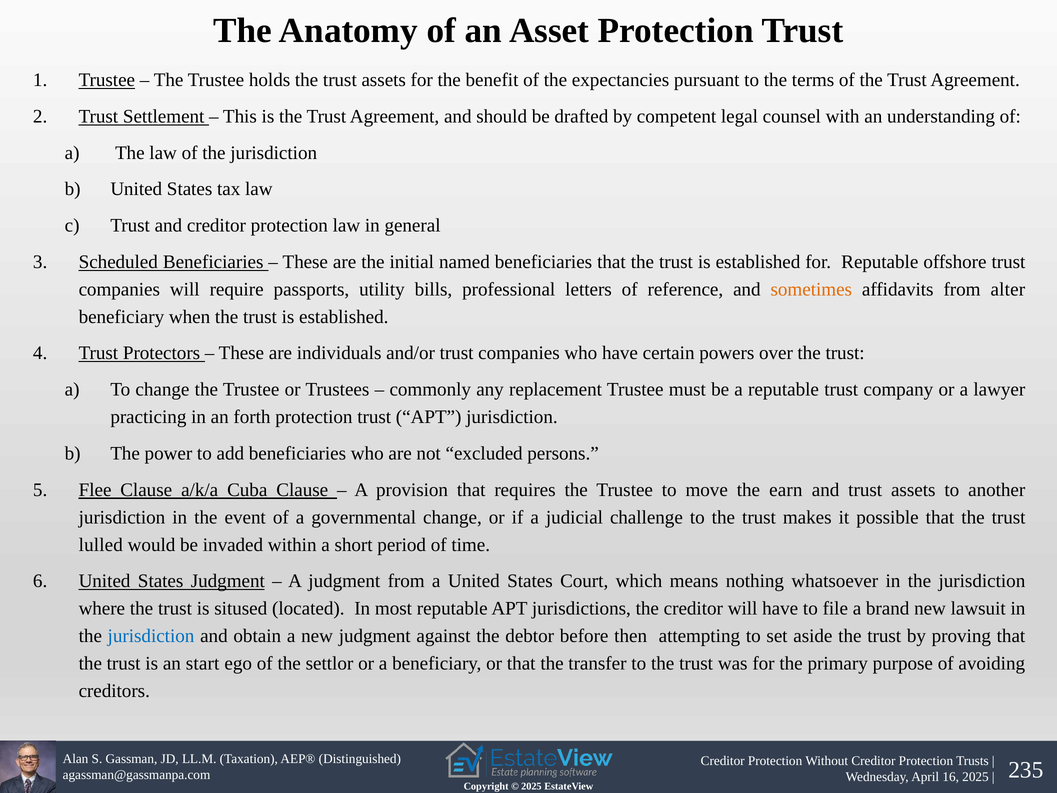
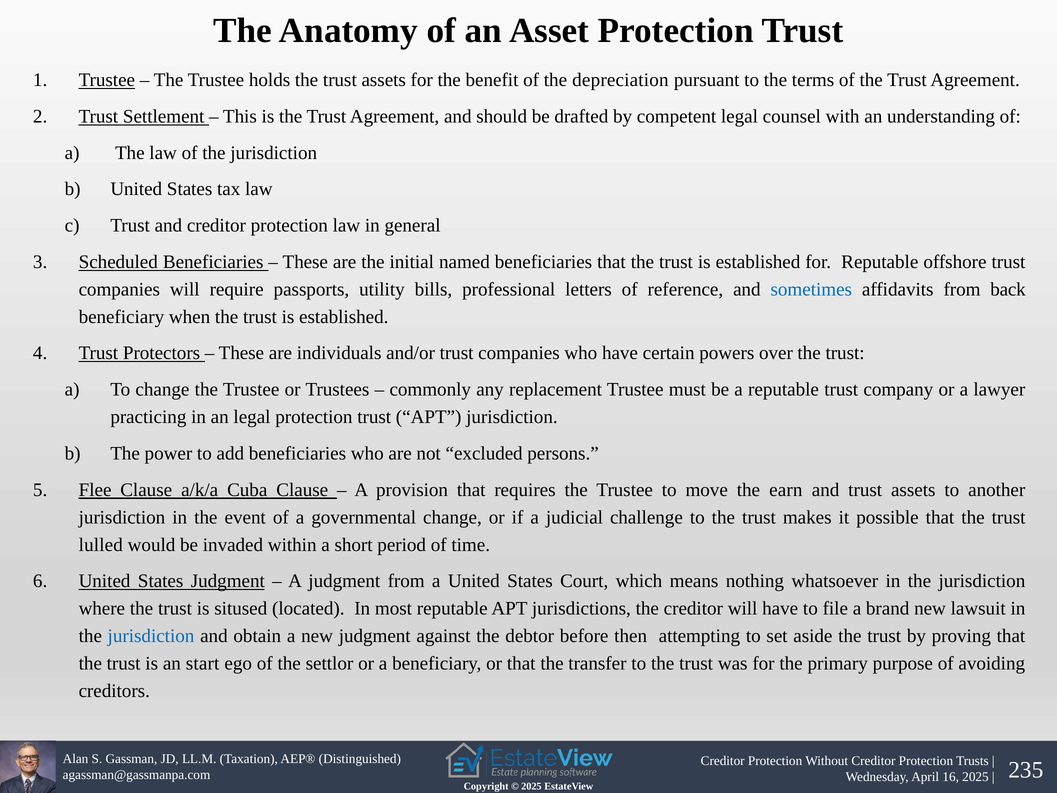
expectancies: expectancies -> depreciation
sometimes colour: orange -> blue
alter: alter -> back
an forth: forth -> legal
